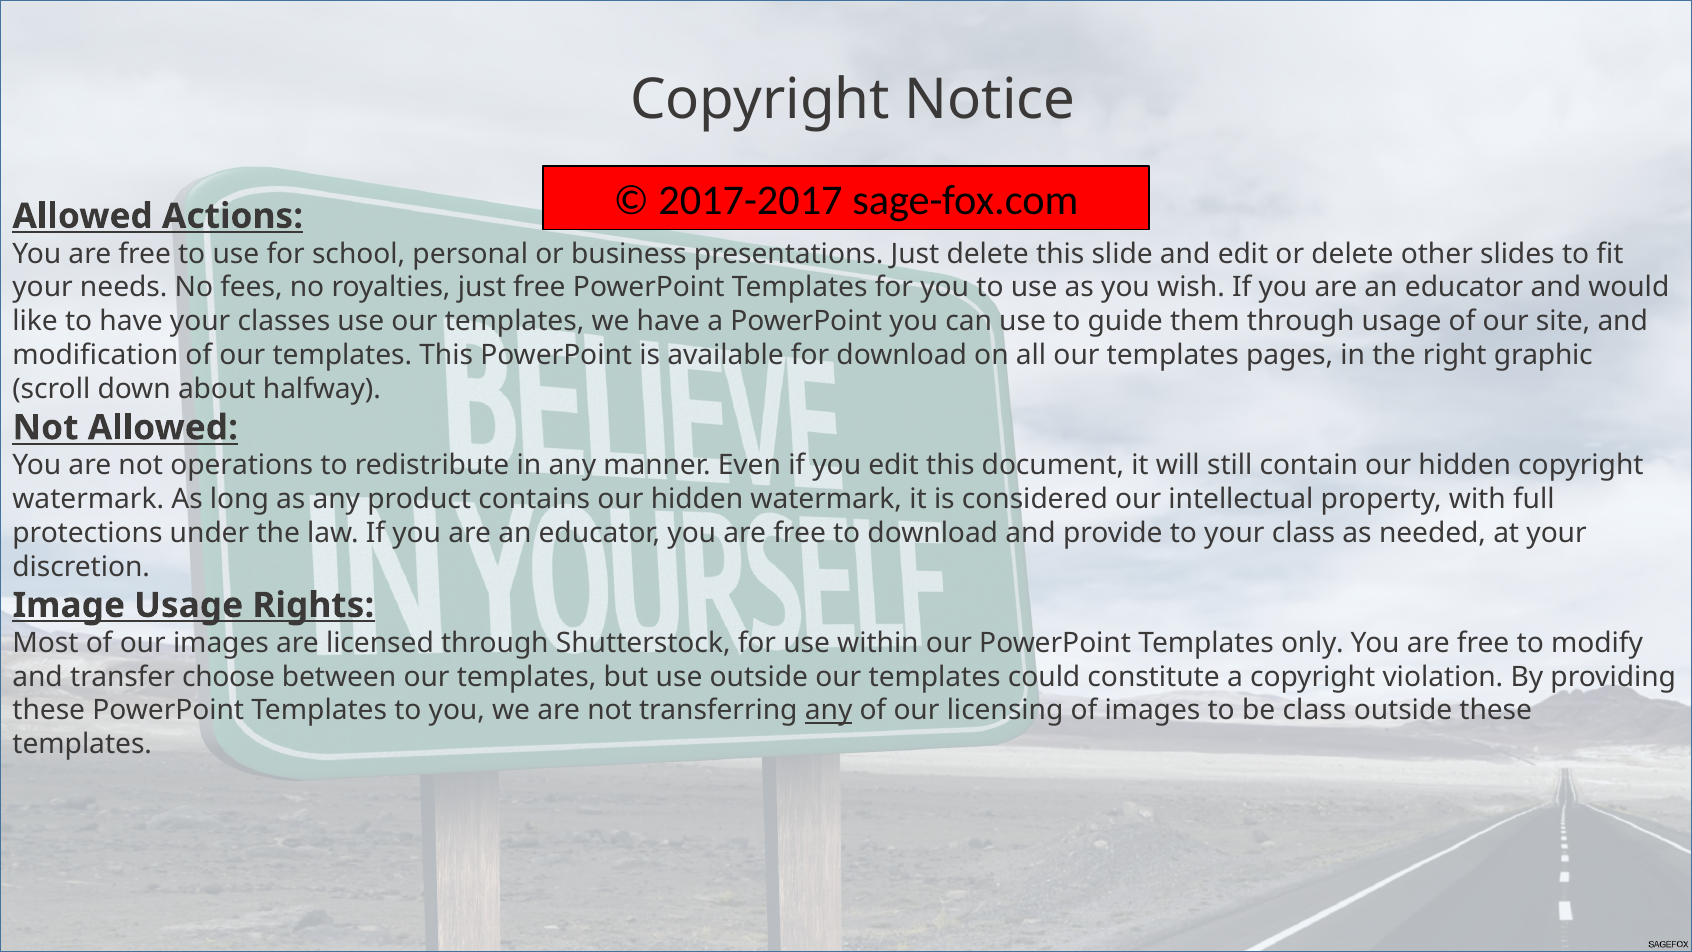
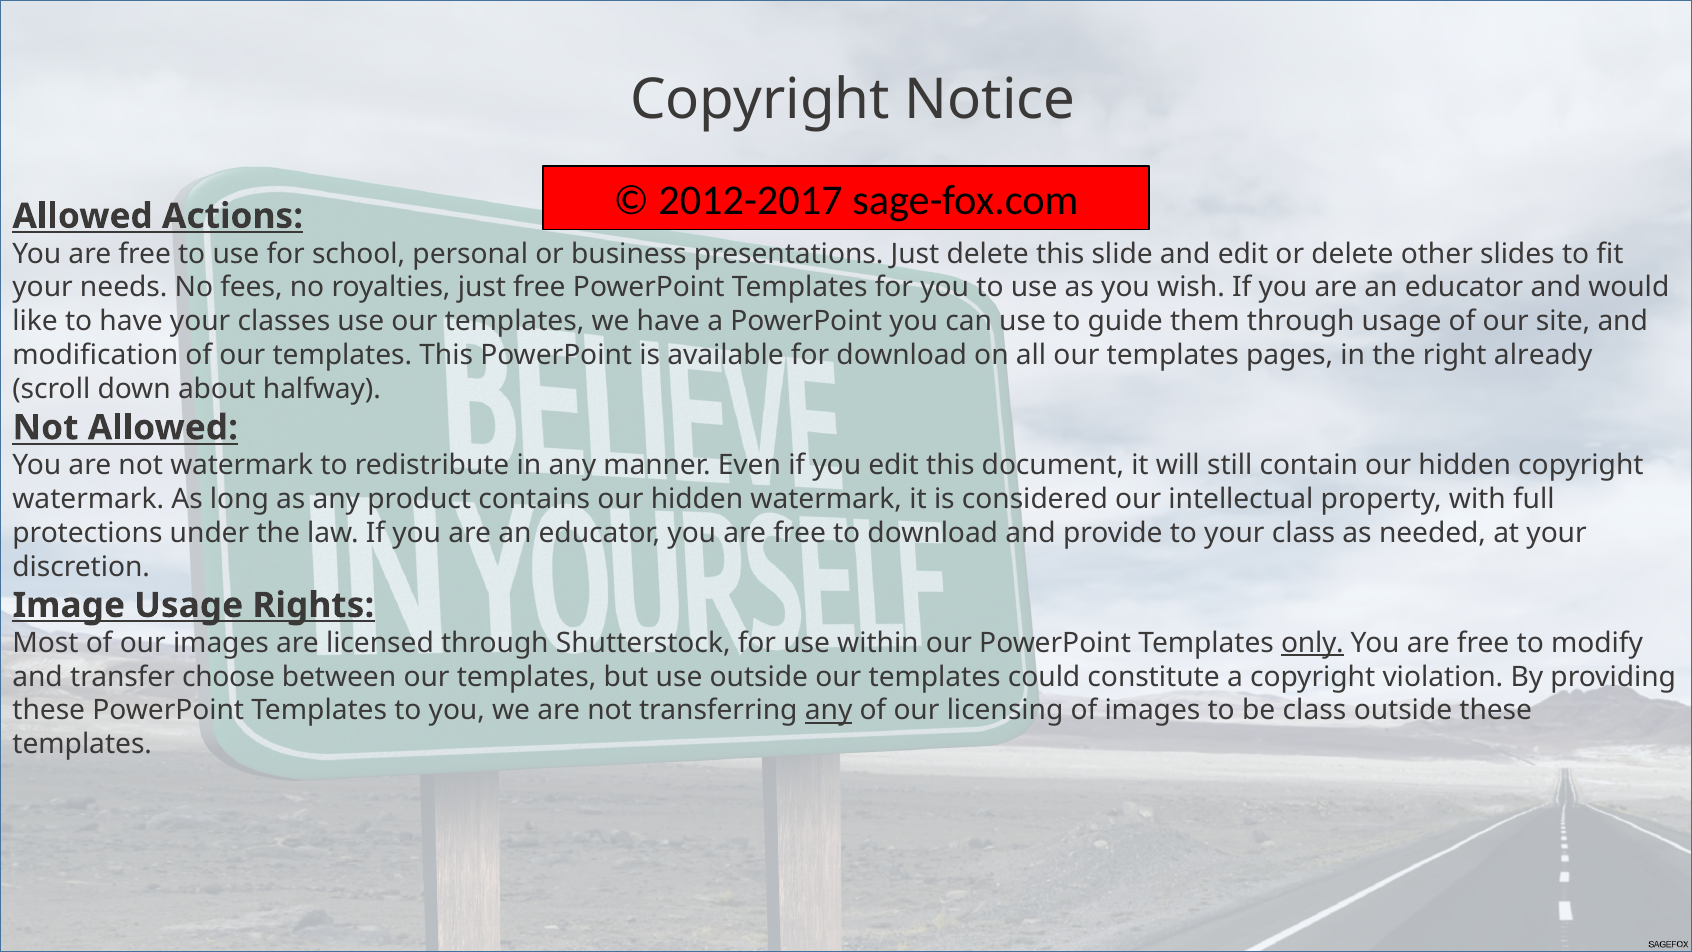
2017-2017: 2017-2017 -> 2012-2017
graphic: graphic -> already
not operations: operations -> watermark
only underline: none -> present
